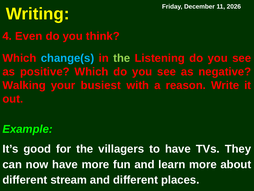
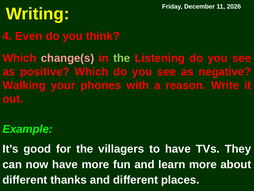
change(s colour: light blue -> pink
busiest: busiest -> phones
stream: stream -> thanks
